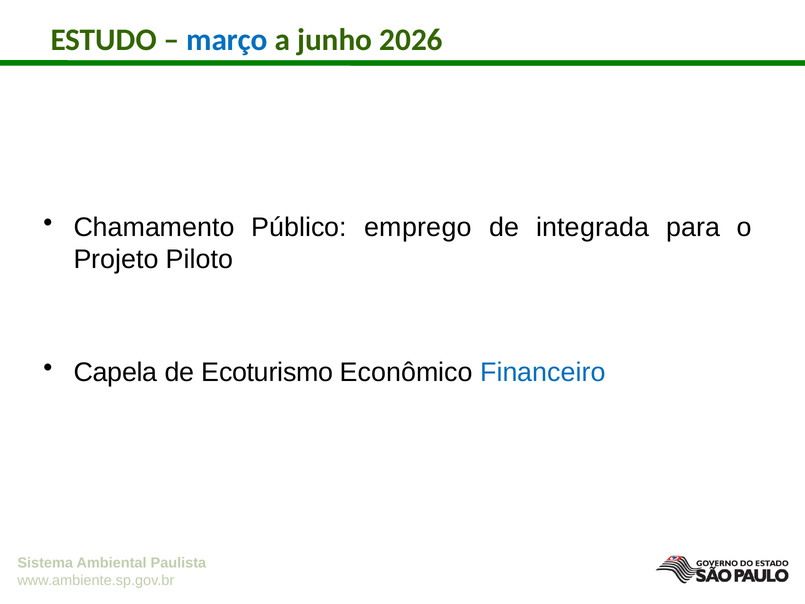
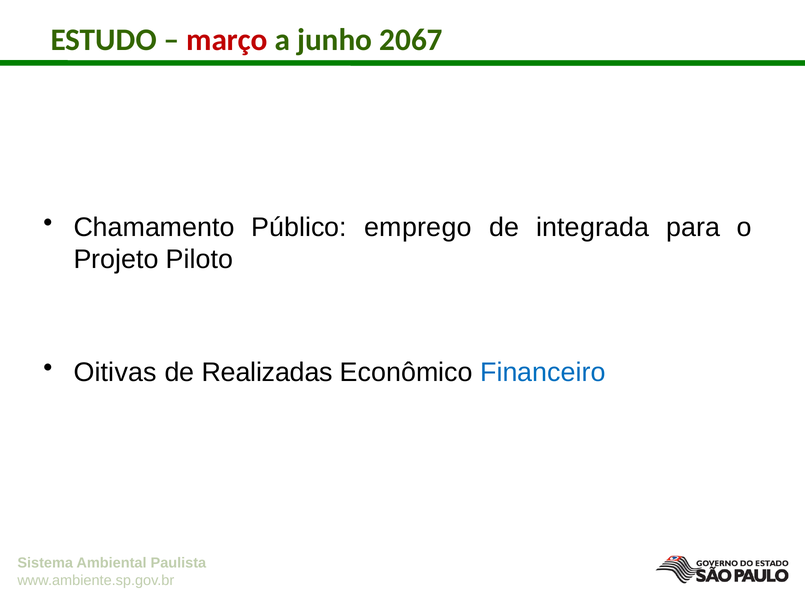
março colour: blue -> red
2026: 2026 -> 2067
Capela: Capela -> Oitivas
Ecoturismo: Ecoturismo -> Realizadas
